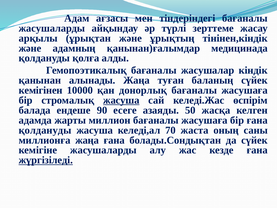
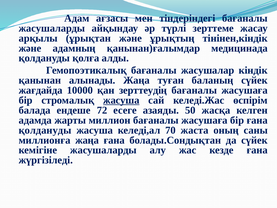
кемігінен: кемігінен -> жағдайда
донорлық: донорлық -> зерттеудің
90: 90 -> 72
жүргізіледі underline: present -> none
